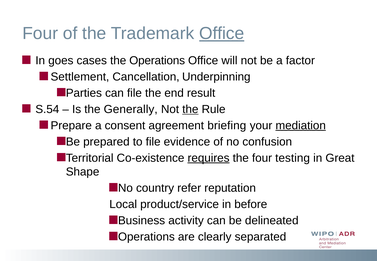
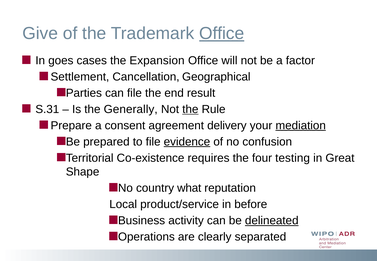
Four at (40, 33): Four -> Give
the Operations: Operations -> Expansion
Underpinning: Underpinning -> Geographical
S.54: S.54 -> S.31
briefing: briefing -> delivery
evidence underline: none -> present
requires underline: present -> none
refer: refer -> what
delineated underline: none -> present
